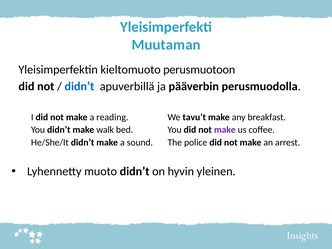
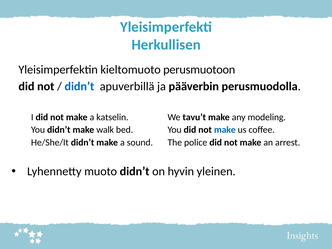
Muutaman: Muutaman -> Herkullisen
reading: reading -> katselin
breakfast: breakfast -> modeling
make at (225, 130) colour: purple -> blue
